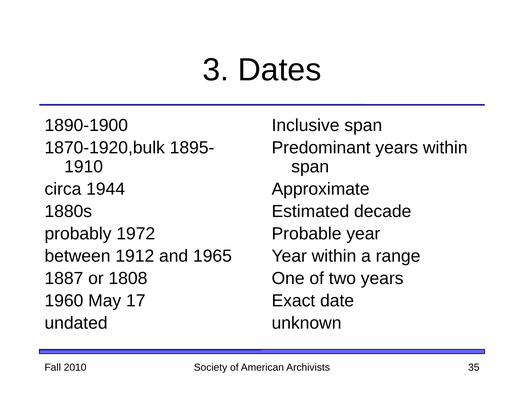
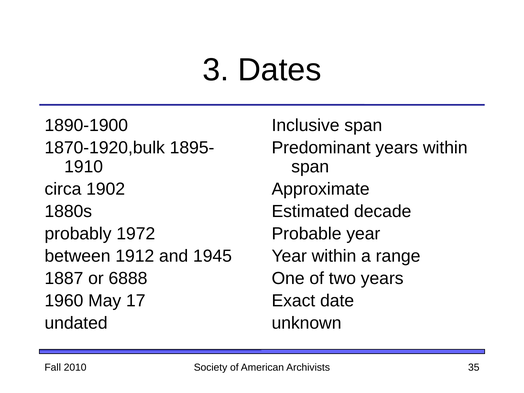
1944: 1944 -> 1902
1965: 1965 -> 1945
1808: 1808 -> 6888
